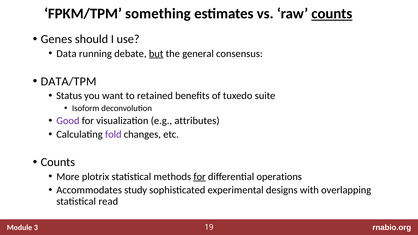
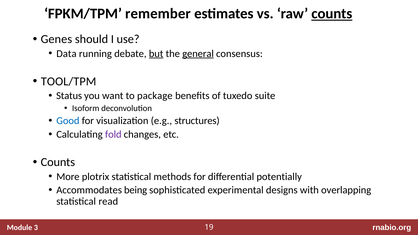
something: something -> remember
general underline: none -> present
DATA/TPM: DATA/TPM -> TOOL/TPM
retained: retained -> package
Good colour: purple -> blue
attributes: attributes -> structures
for at (200, 177) underline: present -> none
operations: operations -> potentially
study: study -> being
